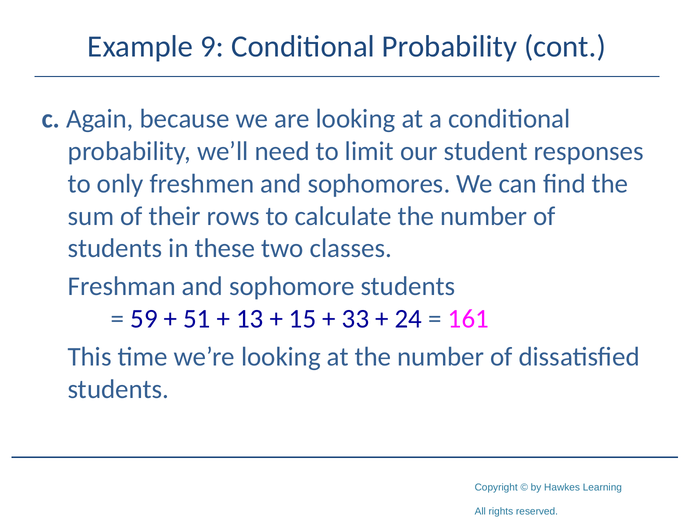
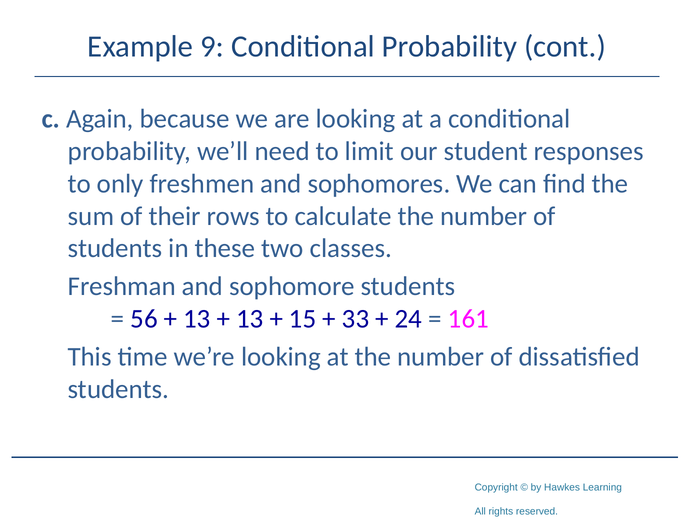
59: 59 -> 56
51 at (197, 319): 51 -> 13
